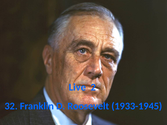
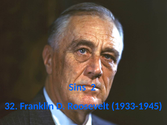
Live: Live -> Sins
